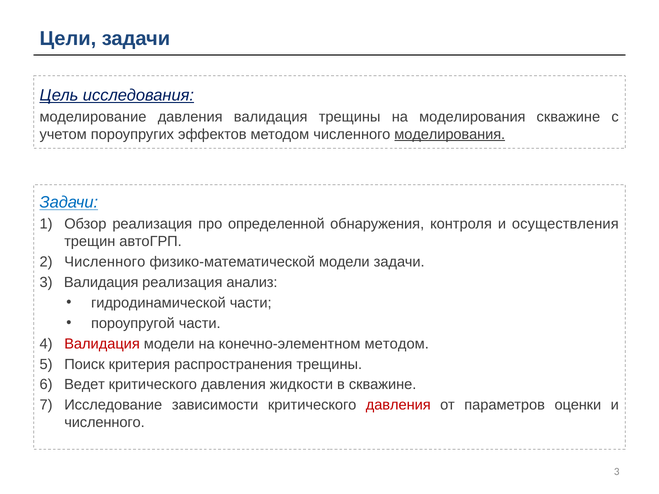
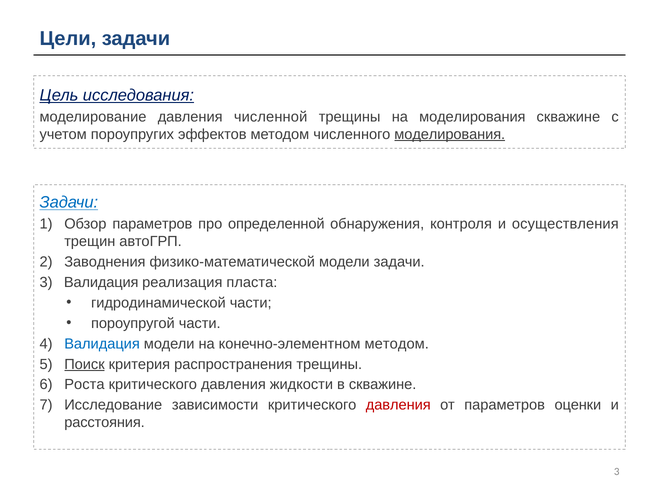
давления валидация: валидация -> численной
Обзор реализация: реализация -> параметров
Численного at (105, 262): Численного -> Заводнения
анализ: анализ -> пласта
Валидация at (102, 344) colour: red -> blue
Поиск underline: none -> present
Ведет: Ведет -> Роста
численного at (104, 423): численного -> расстояния
